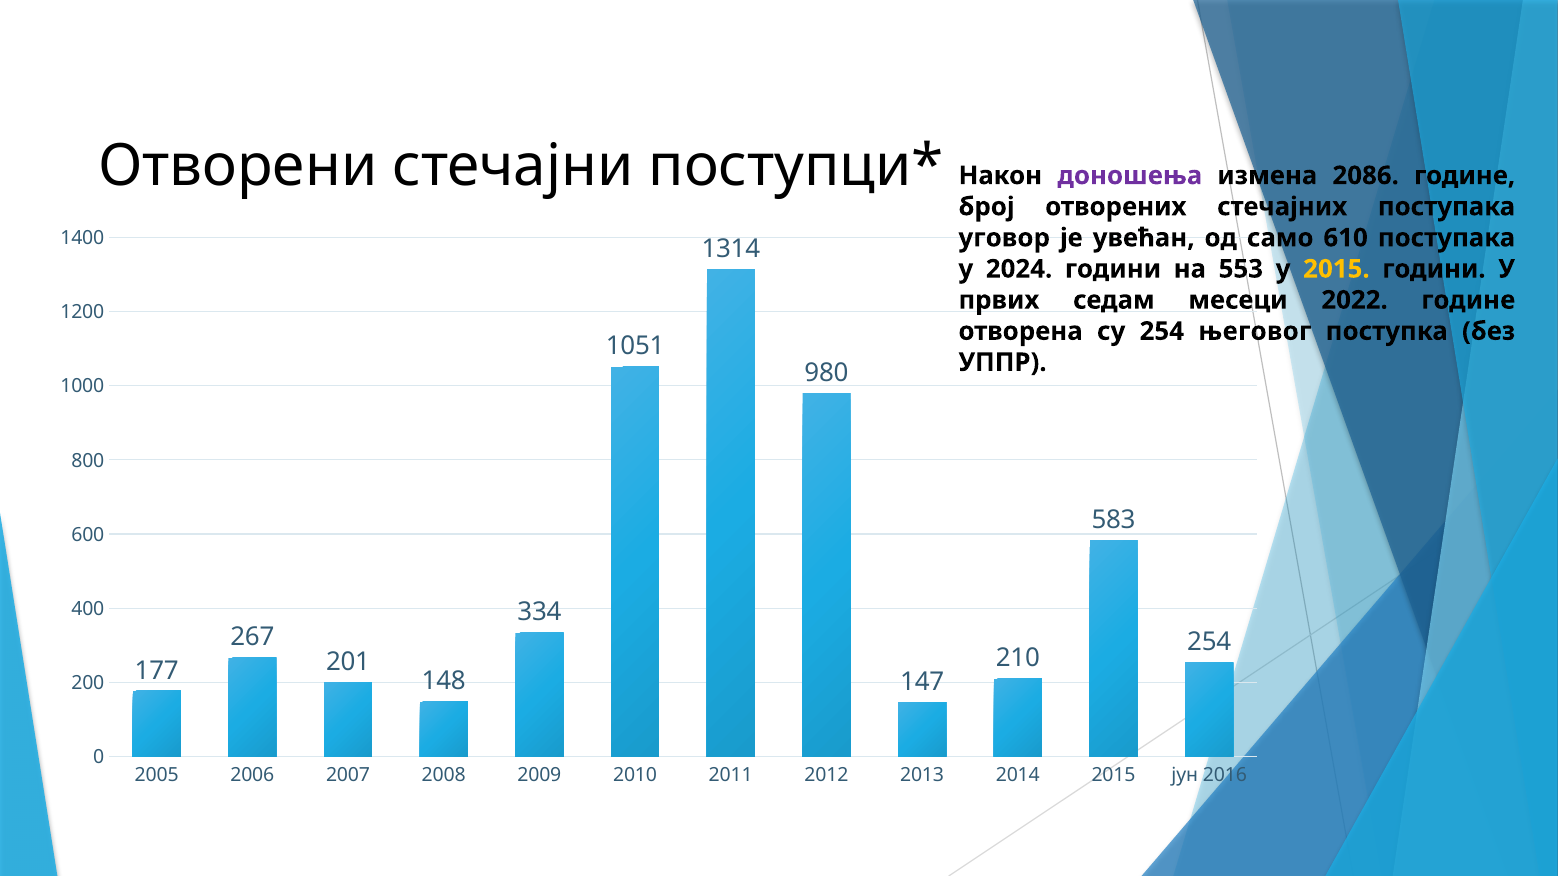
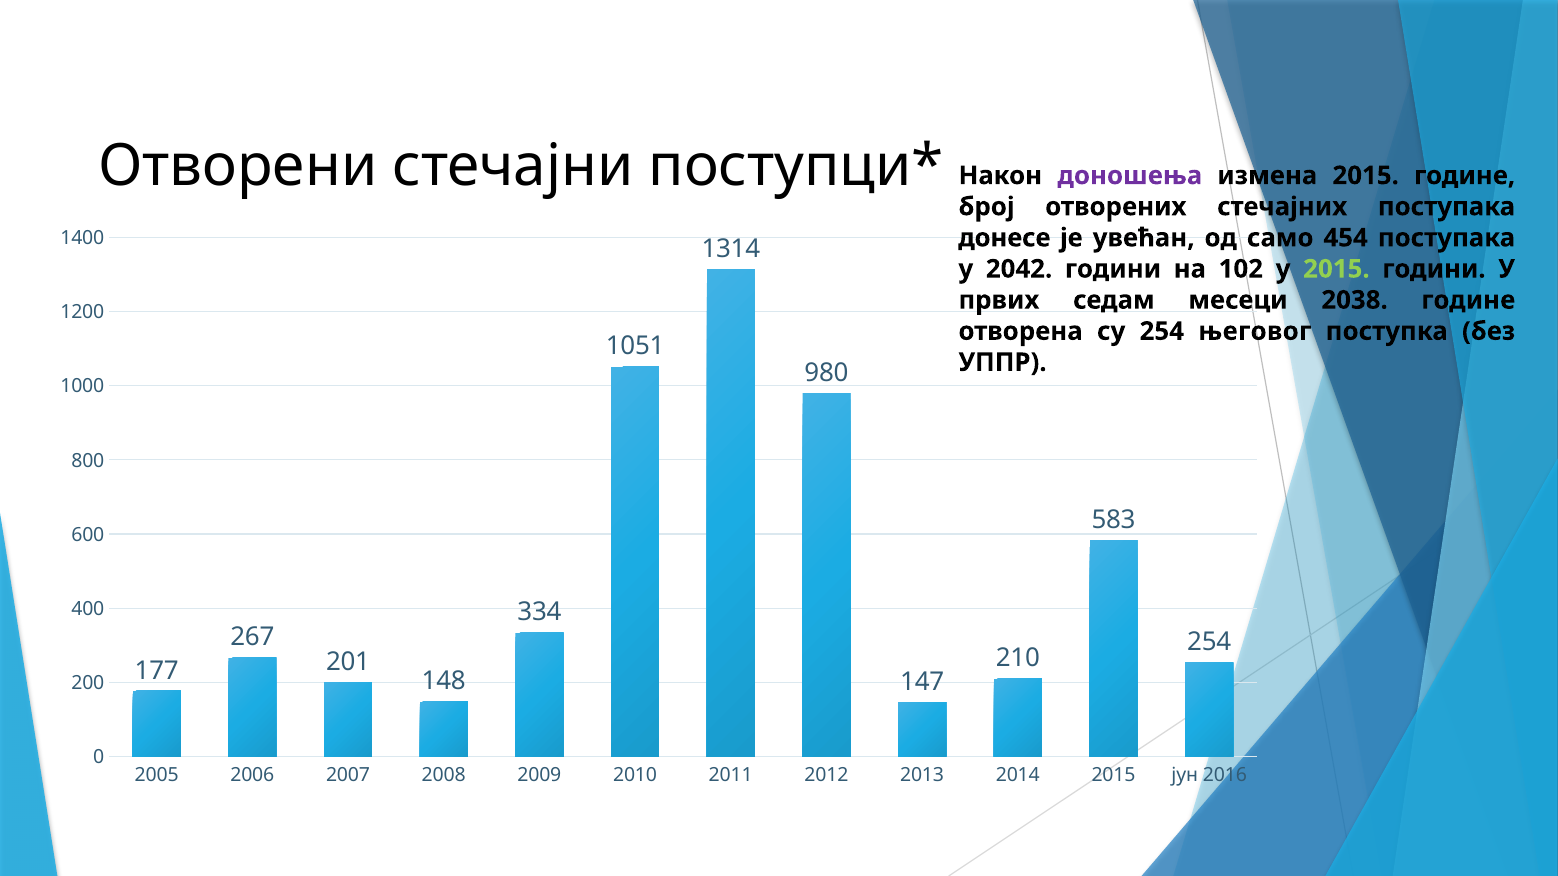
измена 2086: 2086 -> 2015
уговор: уговор -> донесе
610: 610 -> 454
2024: 2024 -> 2042
553: 553 -> 102
2015 at (1336, 269) colour: yellow -> light green
2022: 2022 -> 2038
